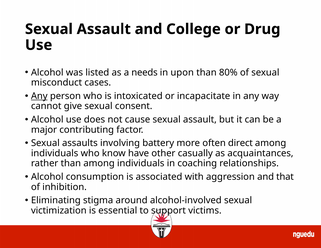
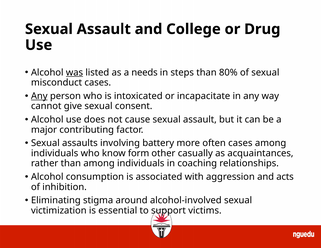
was underline: none -> present
upon: upon -> steps
often direct: direct -> cases
have: have -> form
that: that -> acts
